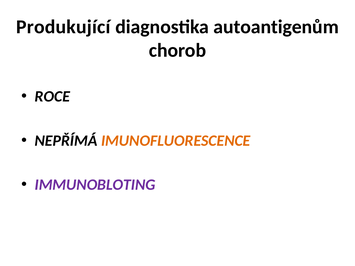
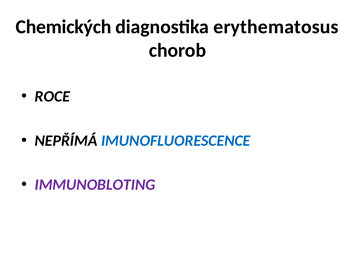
Produkující: Produkující -> Chemických
autoantigenům: autoantigenům -> erythematosus
IMUNOFLUORESCENCE colour: orange -> blue
